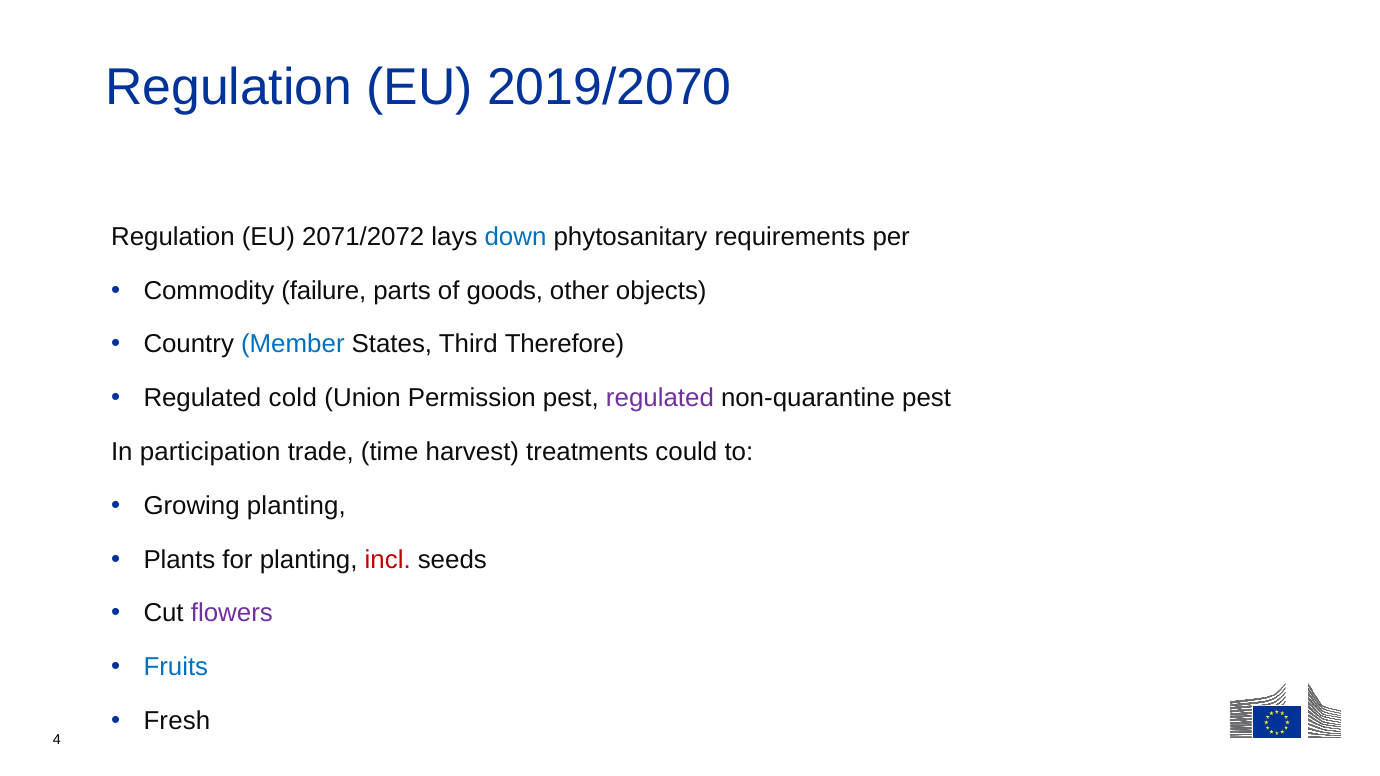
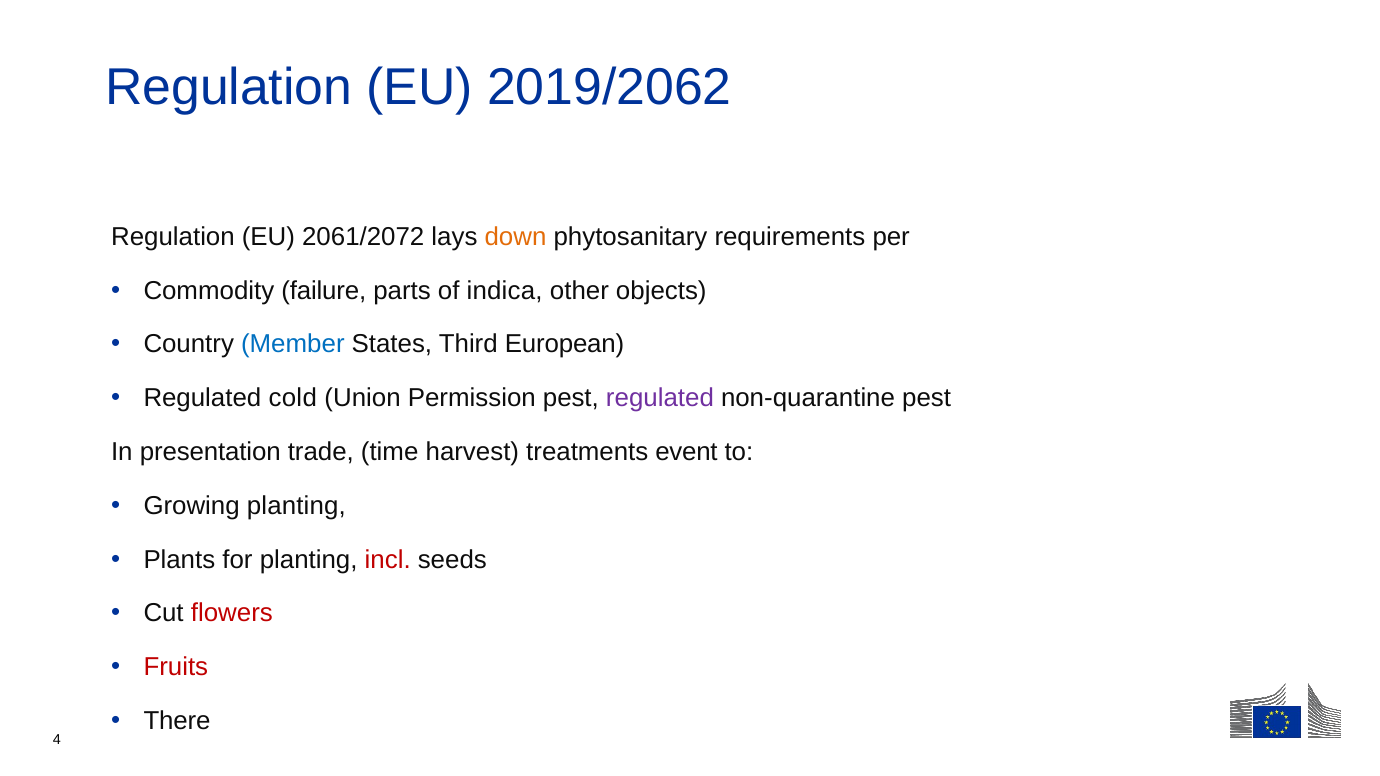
2019/2070: 2019/2070 -> 2019/2062
2071/2072: 2071/2072 -> 2061/2072
down colour: blue -> orange
goods: goods -> indica
Therefore: Therefore -> European
participation: participation -> presentation
could: could -> event
flowers colour: purple -> red
Fruits colour: blue -> red
Fresh: Fresh -> There
